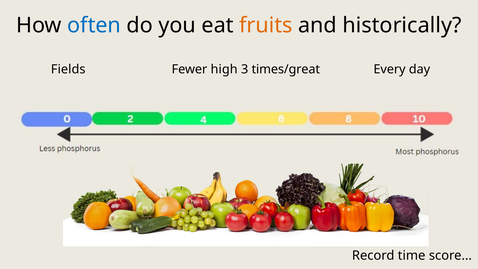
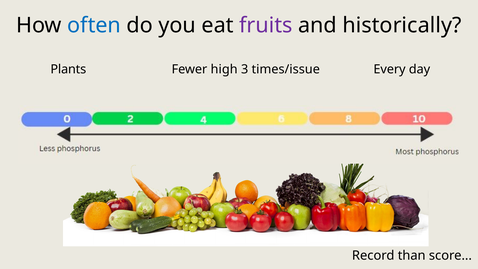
fruits colour: orange -> purple
Fields: Fields -> Plants
times/great: times/great -> times/issue
time: time -> than
